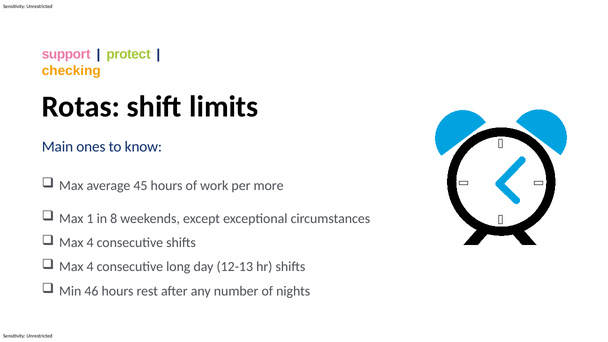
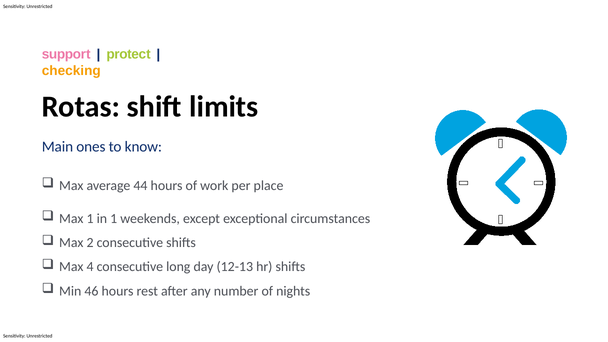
45: 45 -> 44
more: more -> place
in 8: 8 -> 1
4 at (90, 243): 4 -> 2
